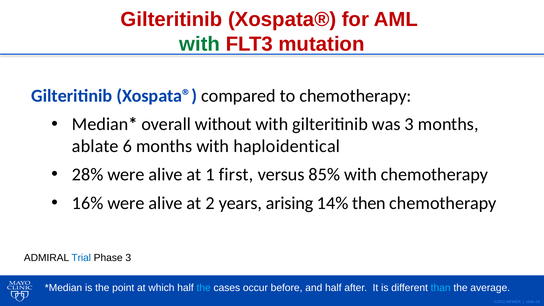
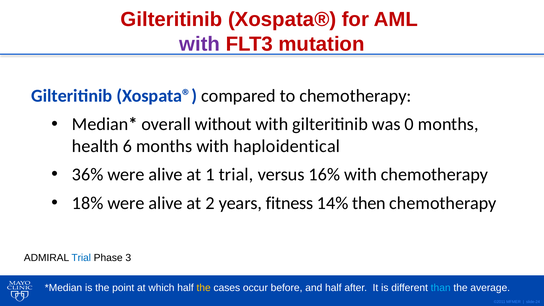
with at (200, 44) colour: green -> purple
was 3: 3 -> 0
ablate: ablate -> health
28%: 28% -> 36%
1 first: first -> trial
85%: 85% -> 16%
16%: 16% -> 18%
arising: arising -> fitness
the at (204, 288) colour: light blue -> yellow
